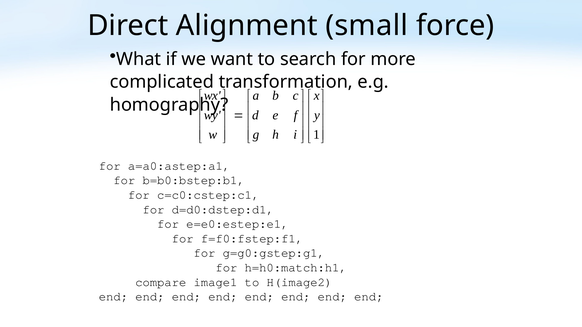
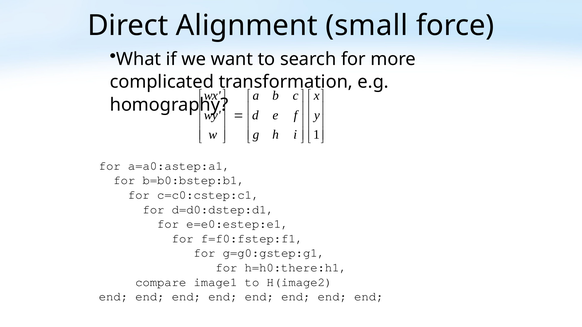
h=h0:match:h1: h=h0:match:h1 -> h=h0:there:h1
